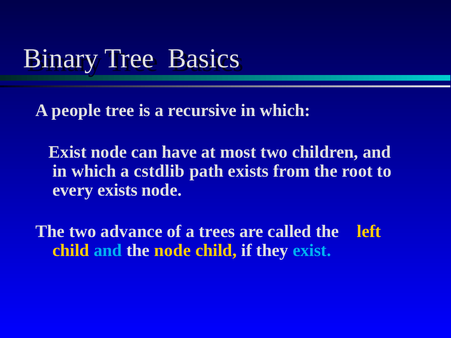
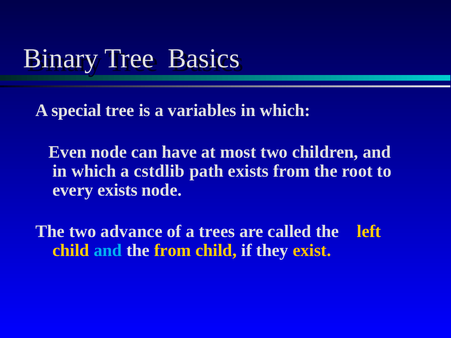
people: people -> special
recursive: recursive -> variables
Exist at (68, 152): Exist -> Even
the node: node -> from
exist at (312, 251) colour: light blue -> yellow
